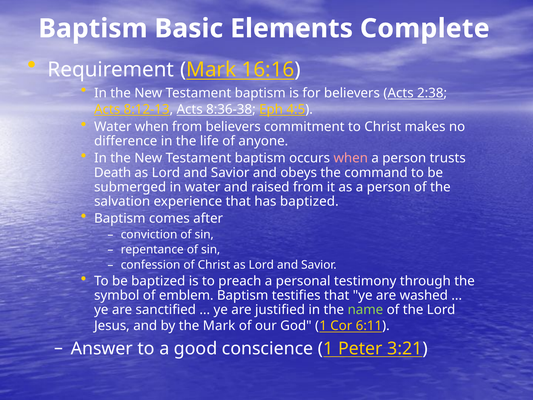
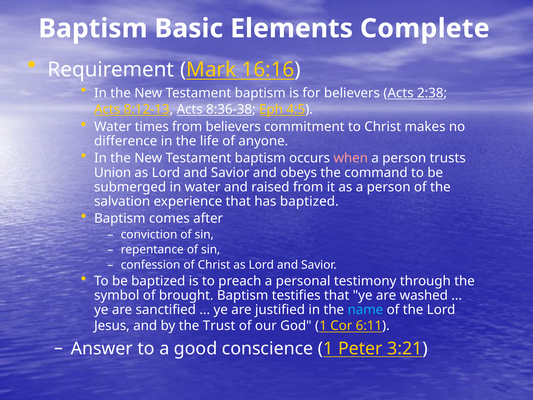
Water when: when -> times
Death: Death -> Union
emblem: emblem -> brought
name colour: light green -> light blue
the Mark: Mark -> Trust
